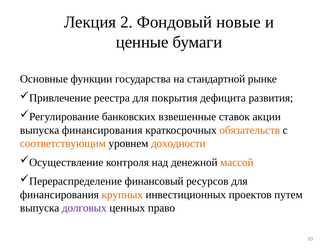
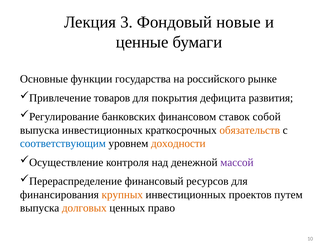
2: 2 -> 3
стандартной: стандартной -> российского
реестра: реестра -> товаров
взвешенные: взвешенные -> финансовом
акции: акции -> собой
выпуска финансирования: финансирования -> инвестиционных
соответствующим colour: orange -> blue
массой colour: orange -> purple
долговых colour: purple -> orange
